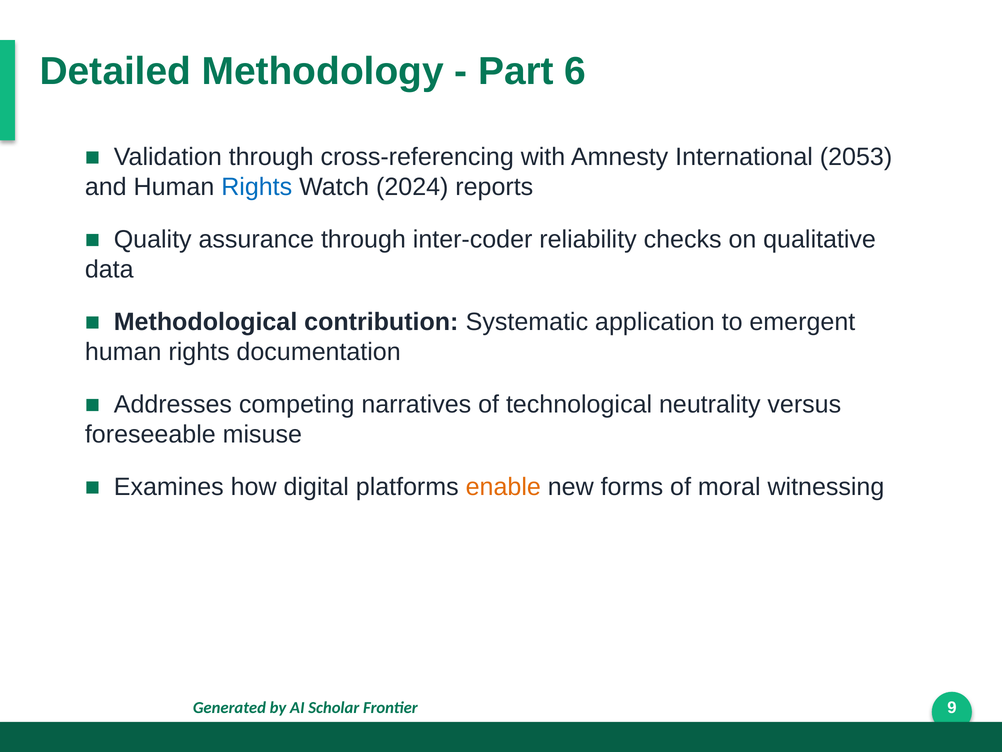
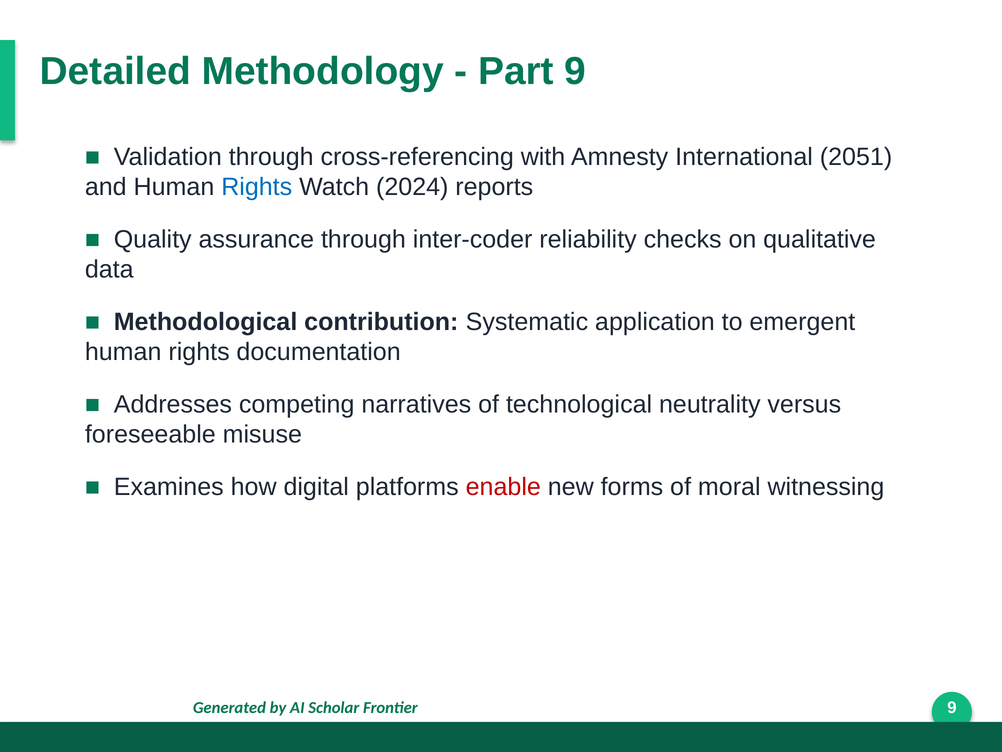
Part 6: 6 -> 9
2053: 2053 -> 2051
enable colour: orange -> red
